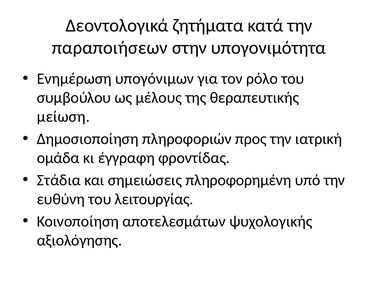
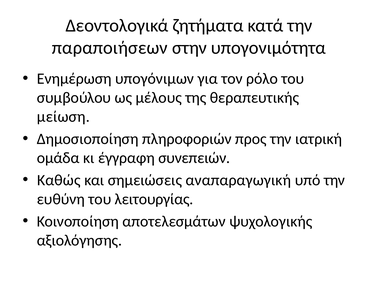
φροντίδας: φροντίδας -> συνεπειών
Στάδια: Στάδια -> Καθώς
πληροφορημένη: πληροφορημένη -> αναπαραγωγική
